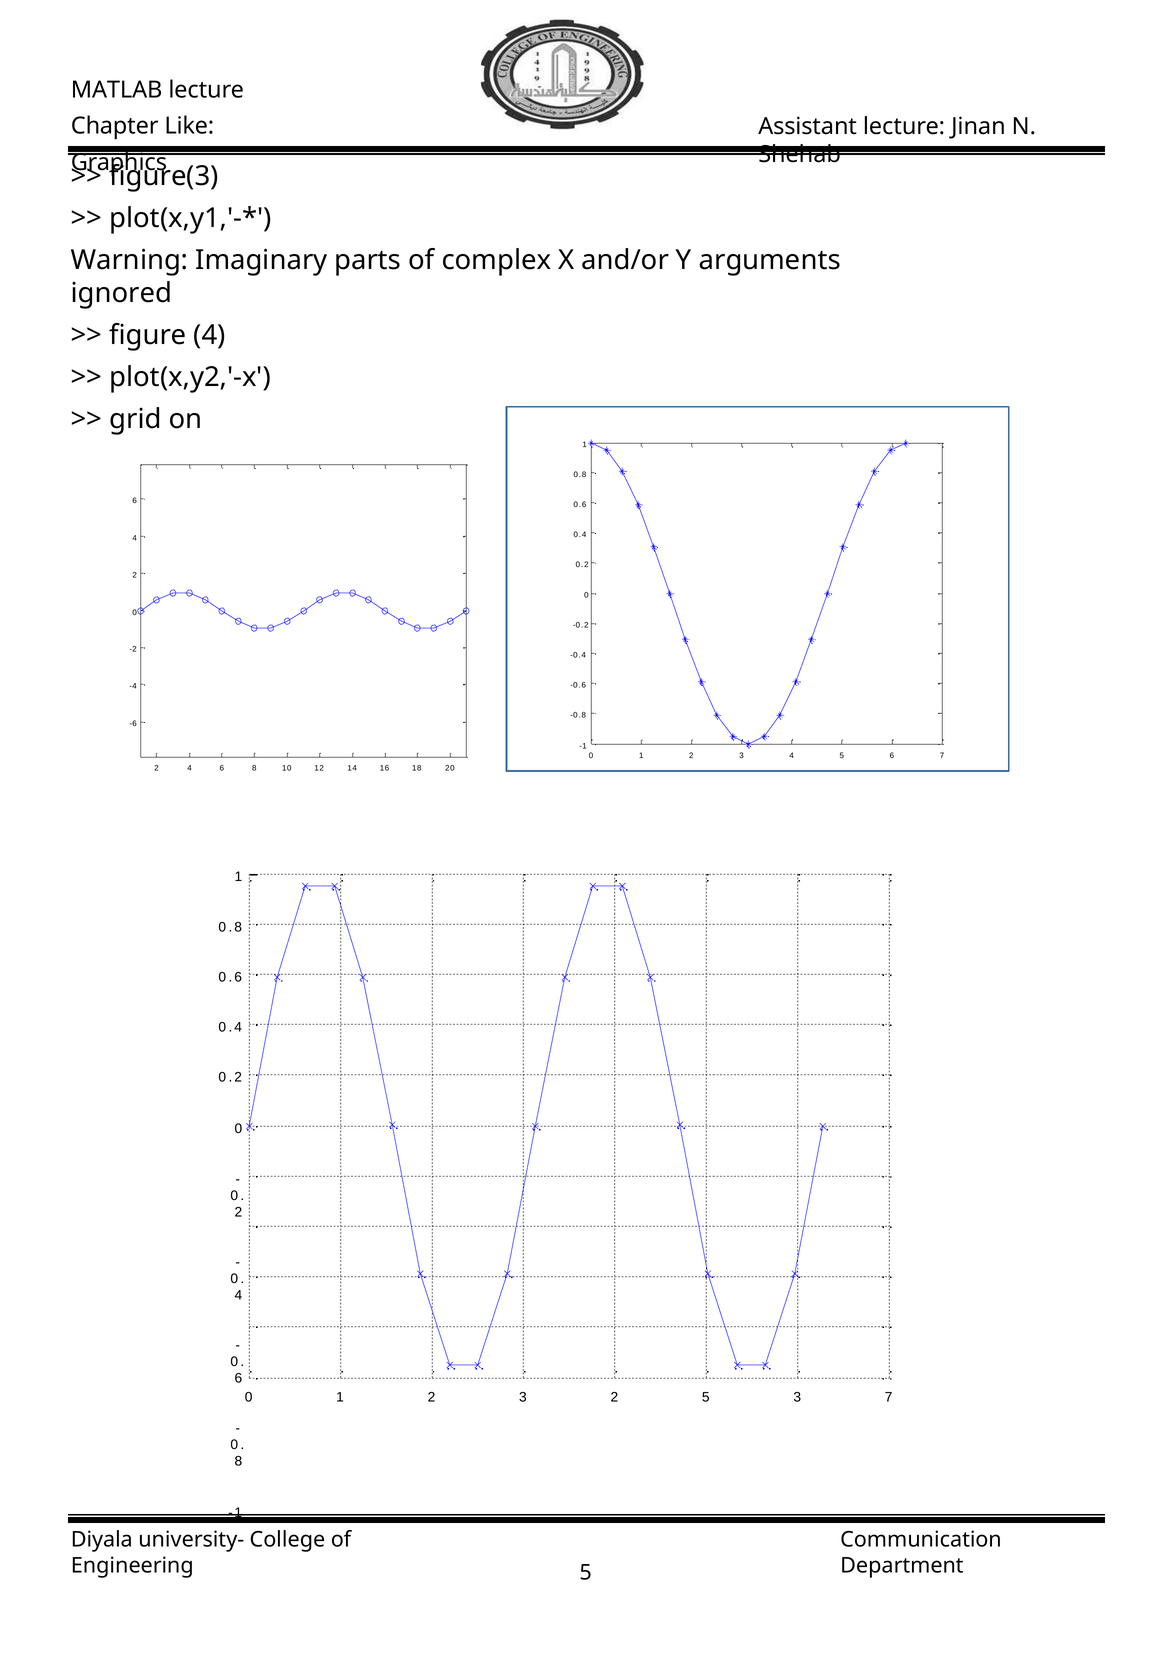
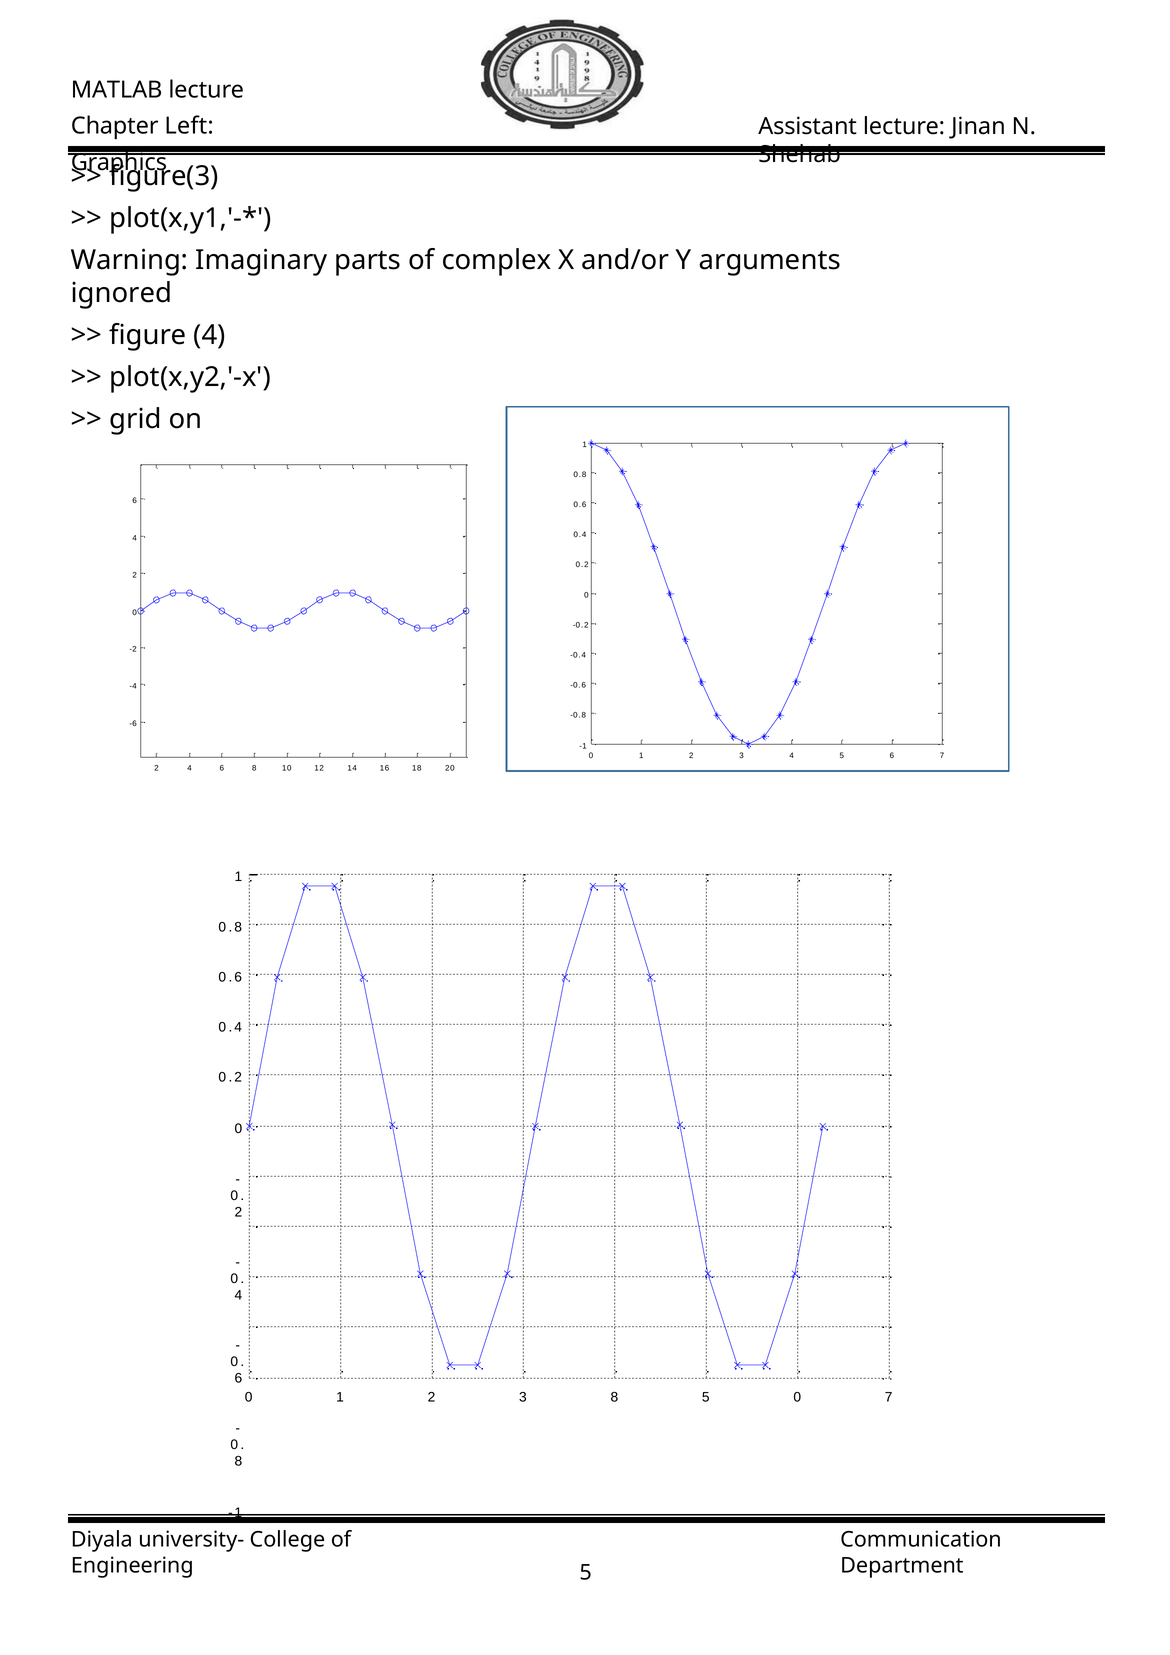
Like: Like -> Left
3 2: 2 -> 8
5 3: 3 -> 0
